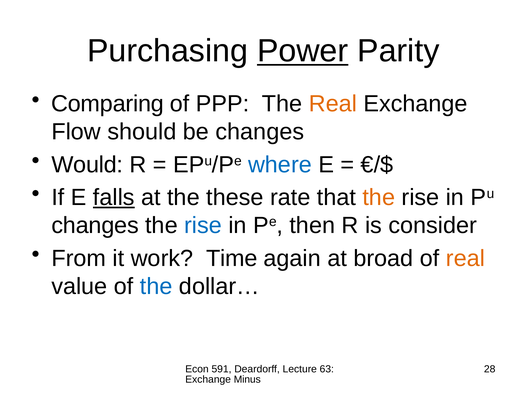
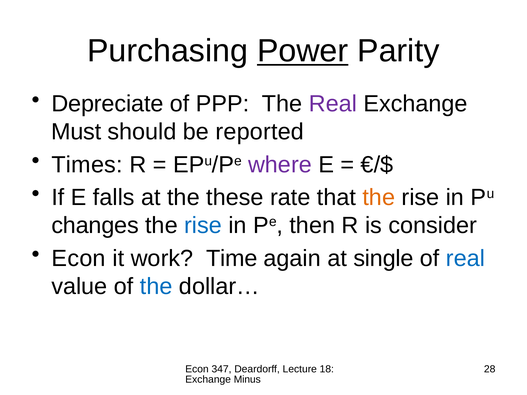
Comparing: Comparing -> Depreciate
Real at (333, 104) colour: orange -> purple
Flow: Flow -> Must
be changes: changes -> reported
Would: Would -> Times
where colour: blue -> purple
falls underline: present -> none
From at (79, 259): From -> Econ
broad: broad -> single
real at (465, 259) colour: orange -> blue
591: 591 -> 347
63: 63 -> 18
